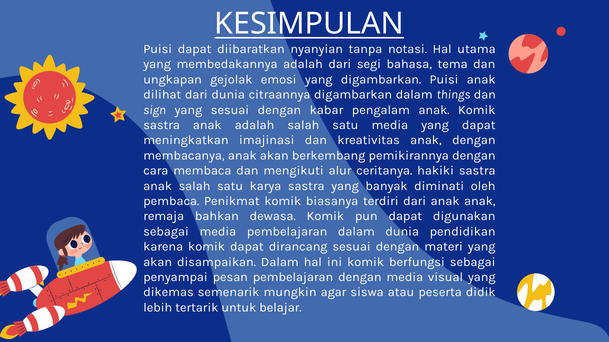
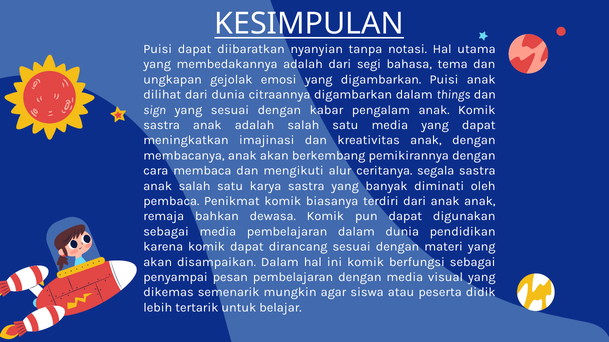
hakiki: hakiki -> segala
